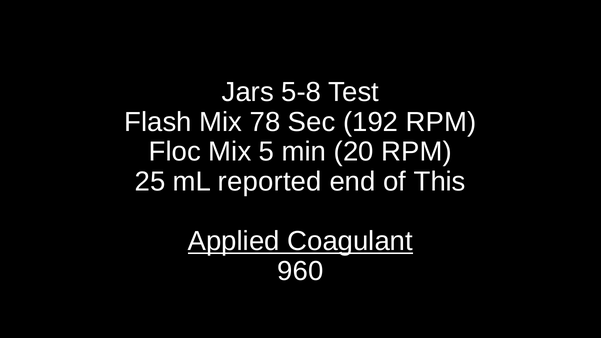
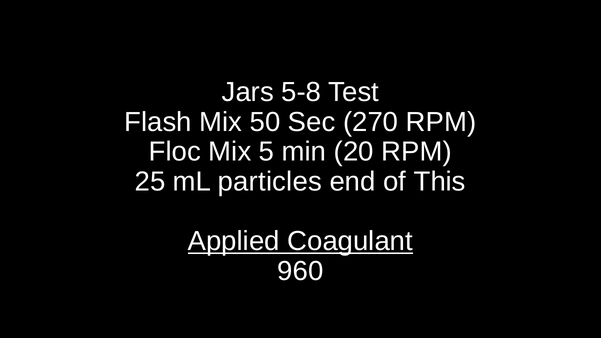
78: 78 -> 50
192: 192 -> 270
reported: reported -> particles
